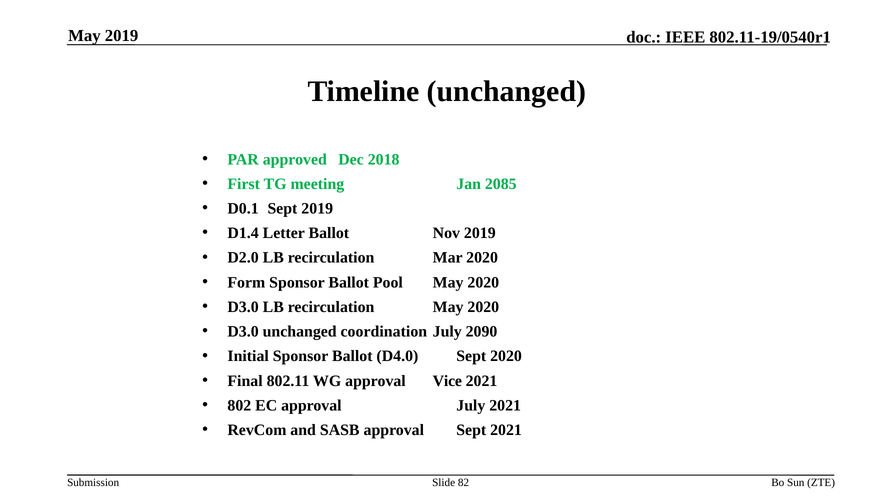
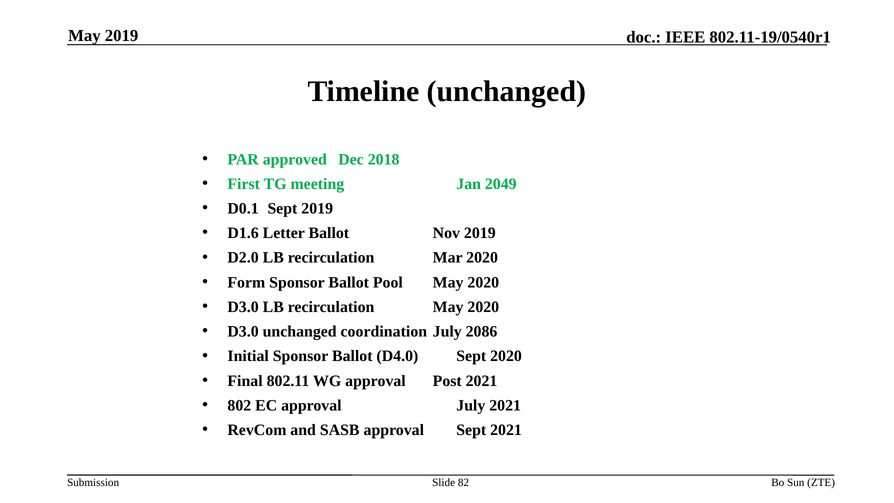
2085: 2085 -> 2049
D1.4: D1.4 -> D1.6
2090: 2090 -> 2086
Vice: Vice -> Post
